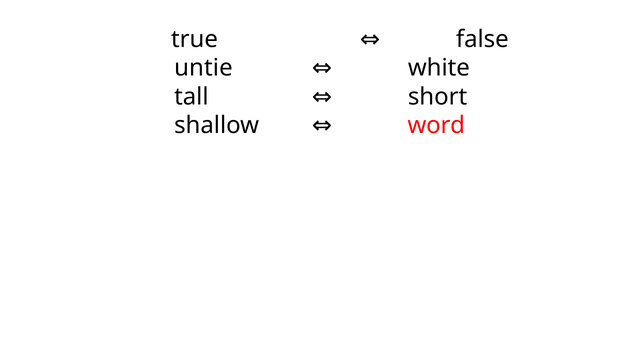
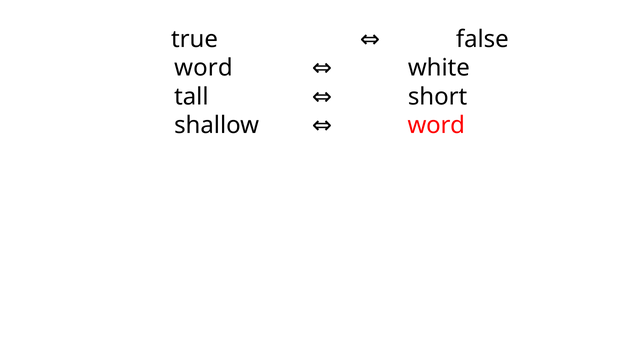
untie at (203, 68): untie -> word
